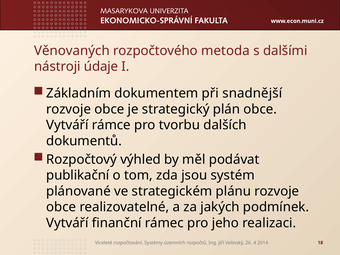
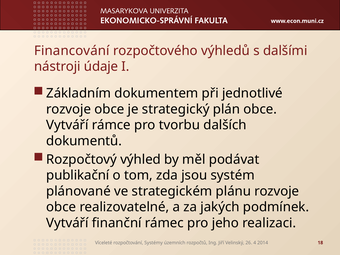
Věnovaných: Věnovaných -> Financování
metoda: metoda -> výhledů
snadnější: snadnější -> jednotlivé
